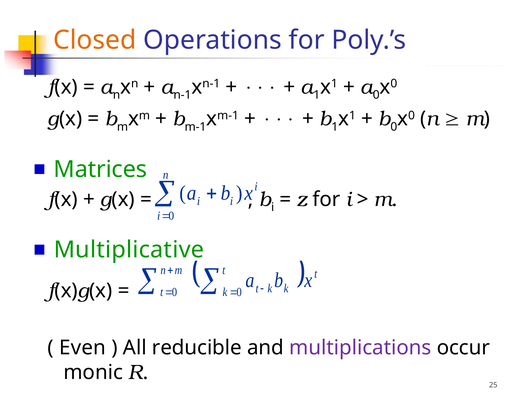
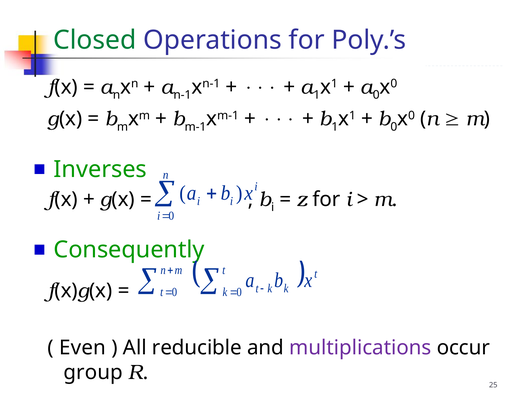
Closed colour: orange -> green
Matrices: Matrices -> Inverses
Multiplicative: Multiplicative -> Consequently
monic: monic -> group
